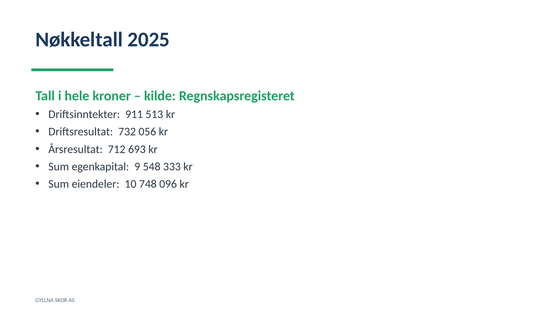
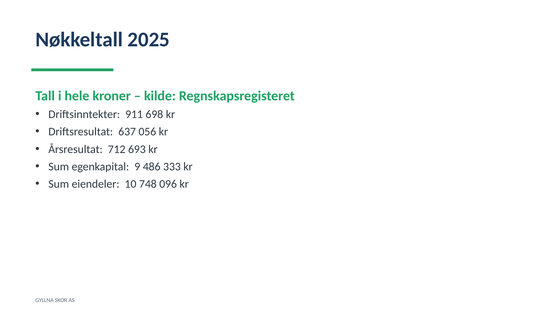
513: 513 -> 698
732: 732 -> 637
548: 548 -> 486
